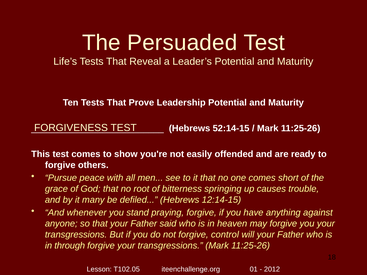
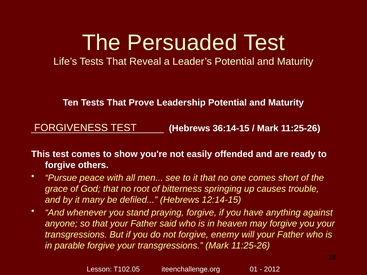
52:14-15: 52:14-15 -> 36:14-15
control: control -> enemy
through: through -> parable
